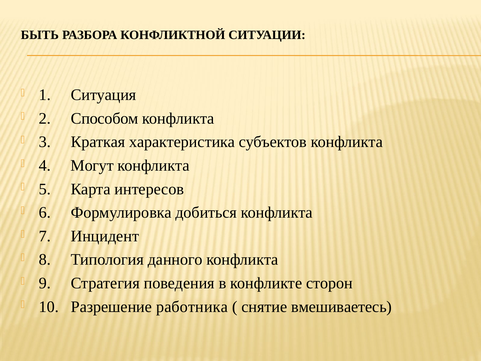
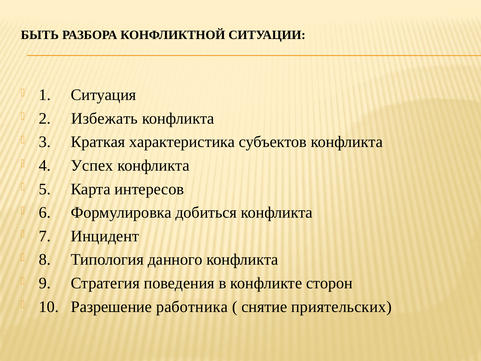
Способом: Способом -> Избежать
Могут: Могут -> Успех
вмешиваетесь: вмешиваетесь -> приятельских
